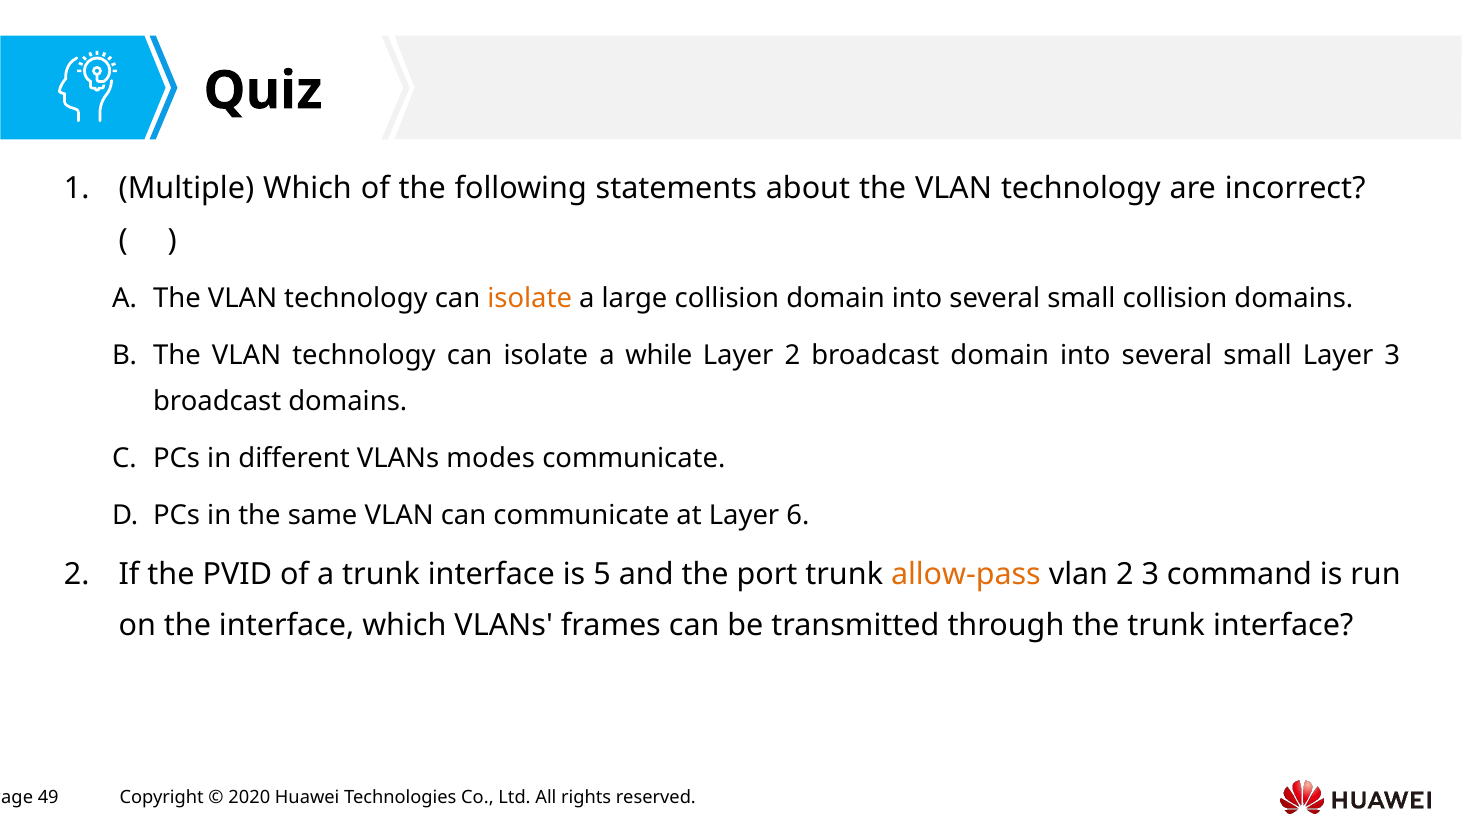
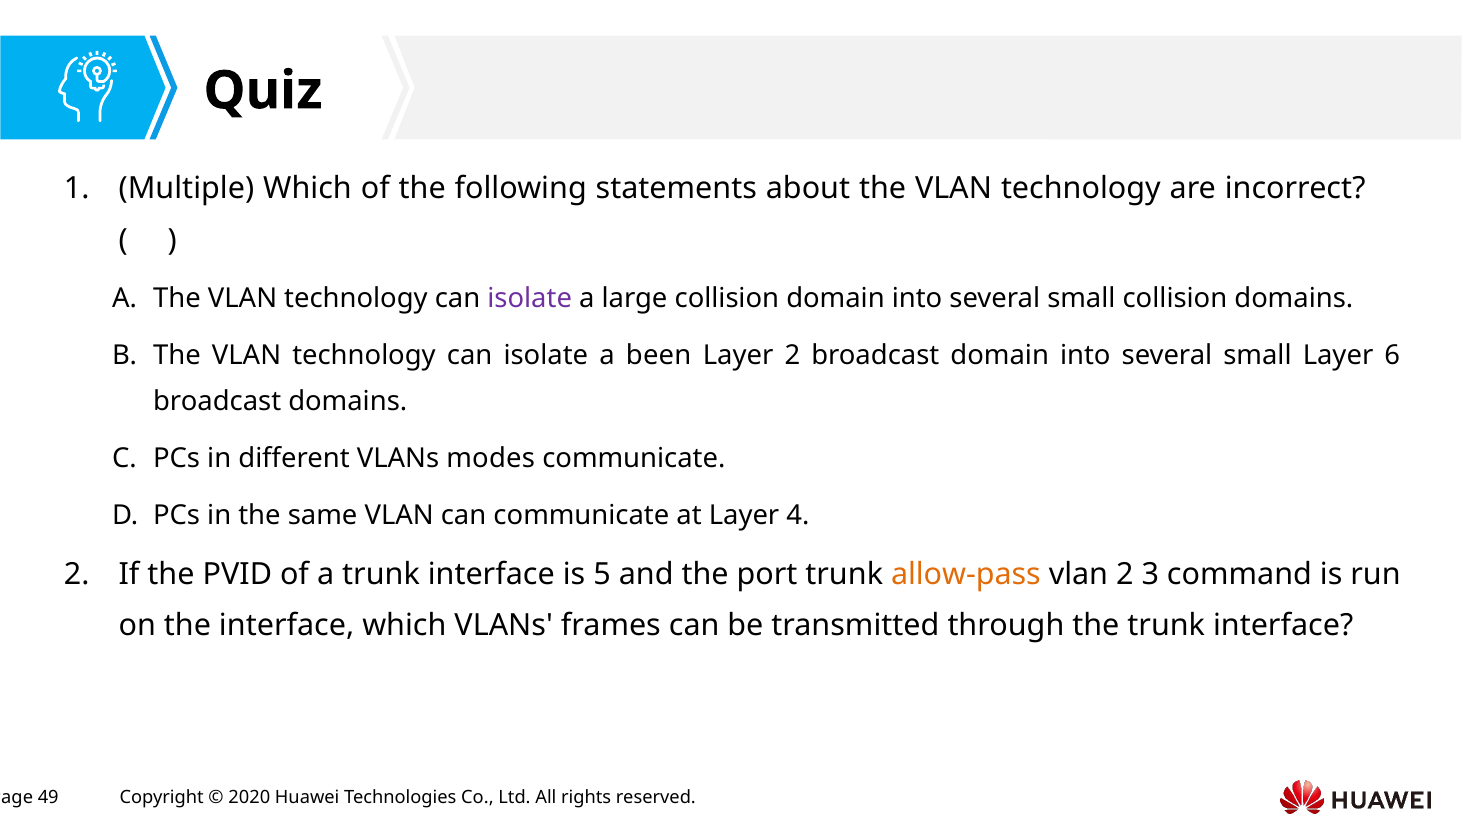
isolate at (530, 299) colour: orange -> purple
while: while -> been
Layer 3: 3 -> 6
6: 6 -> 4
